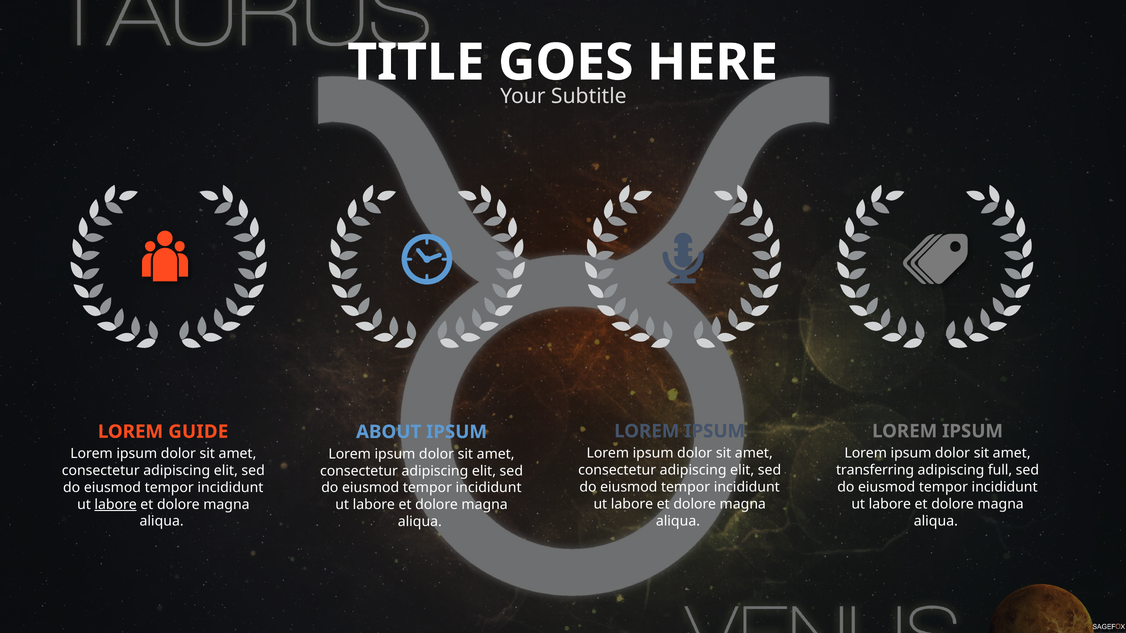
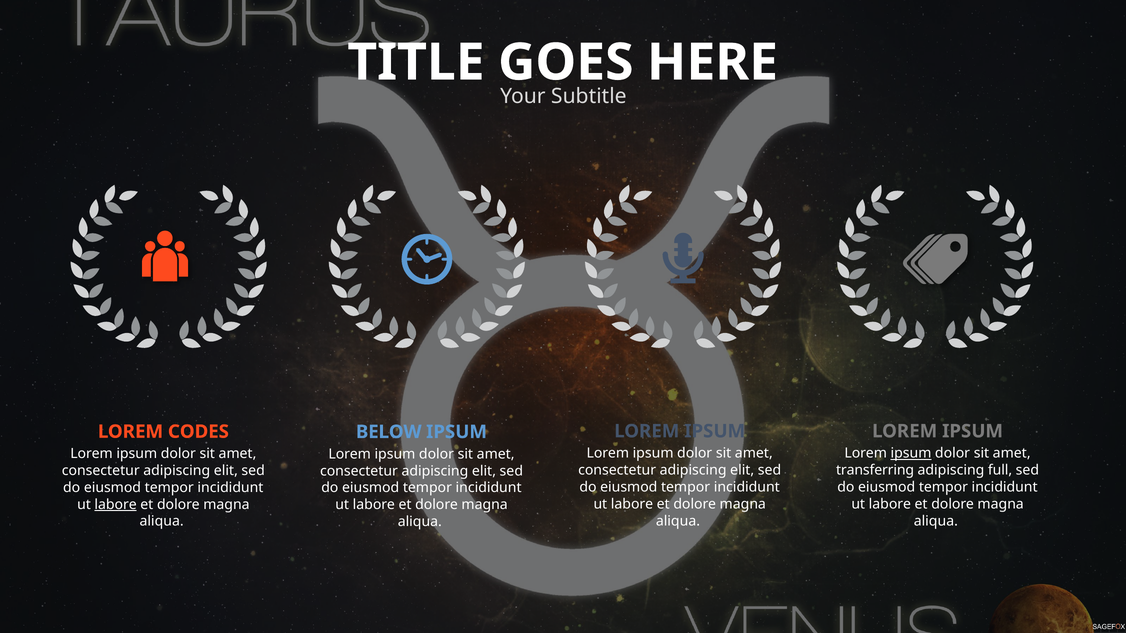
GUIDE: GUIDE -> CODES
ABOUT: ABOUT -> BELOW
ipsum at (911, 454) underline: none -> present
